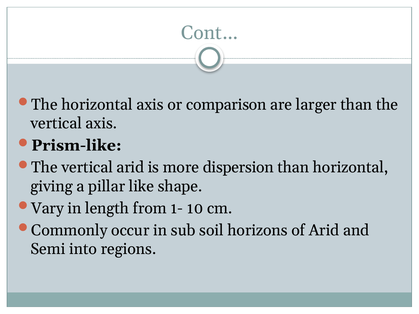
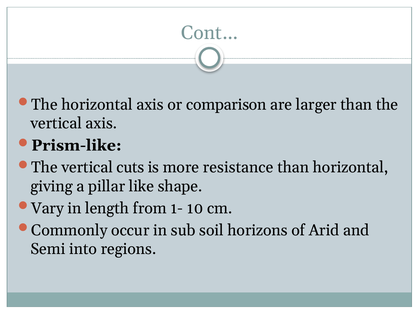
vertical arid: arid -> cuts
dispersion: dispersion -> resistance
